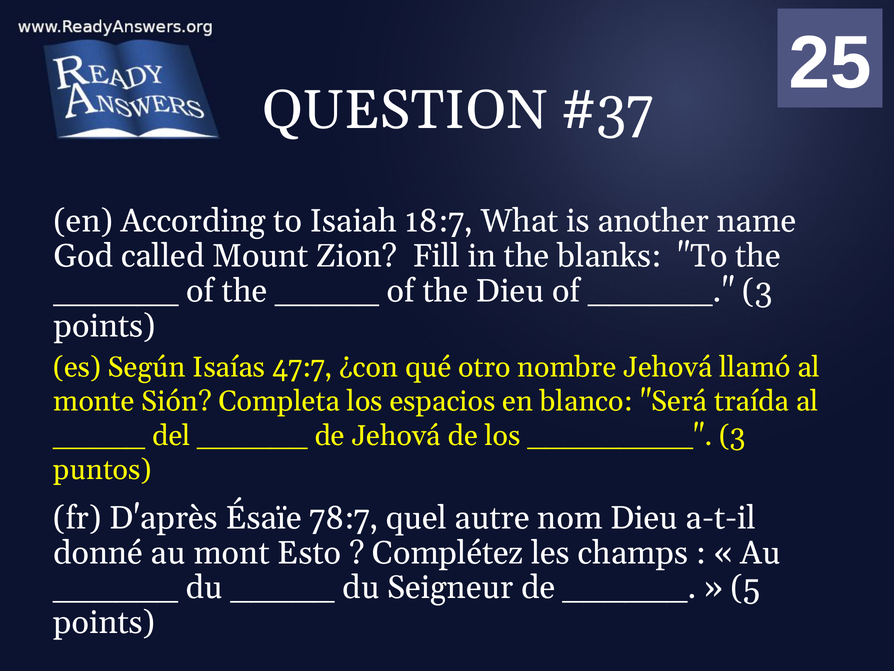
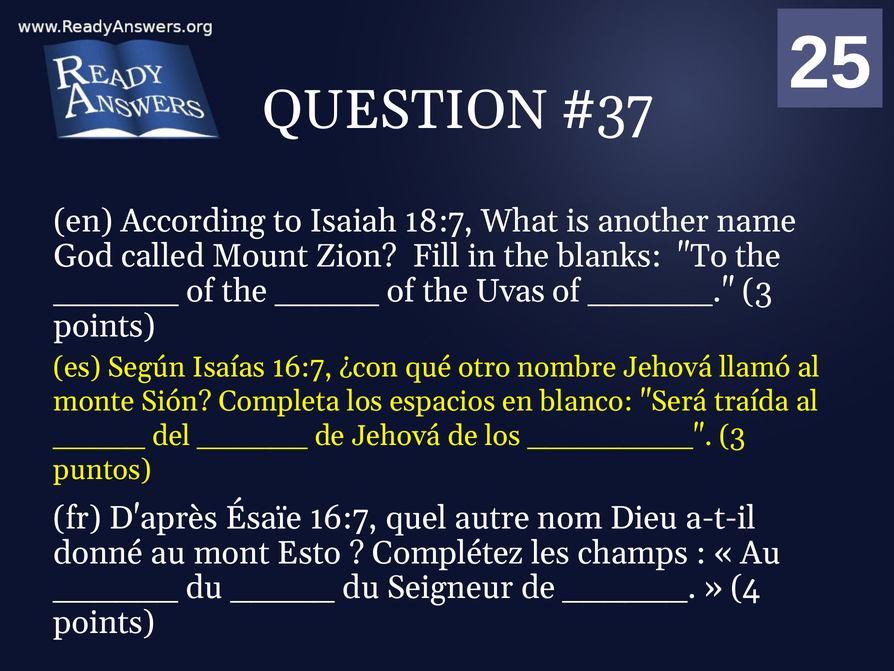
the Dieu: Dieu -> Uvas
Isaías 47:7: 47:7 -> 16:7
Ésaïe 78:7: 78:7 -> 16:7
5: 5 -> 4
